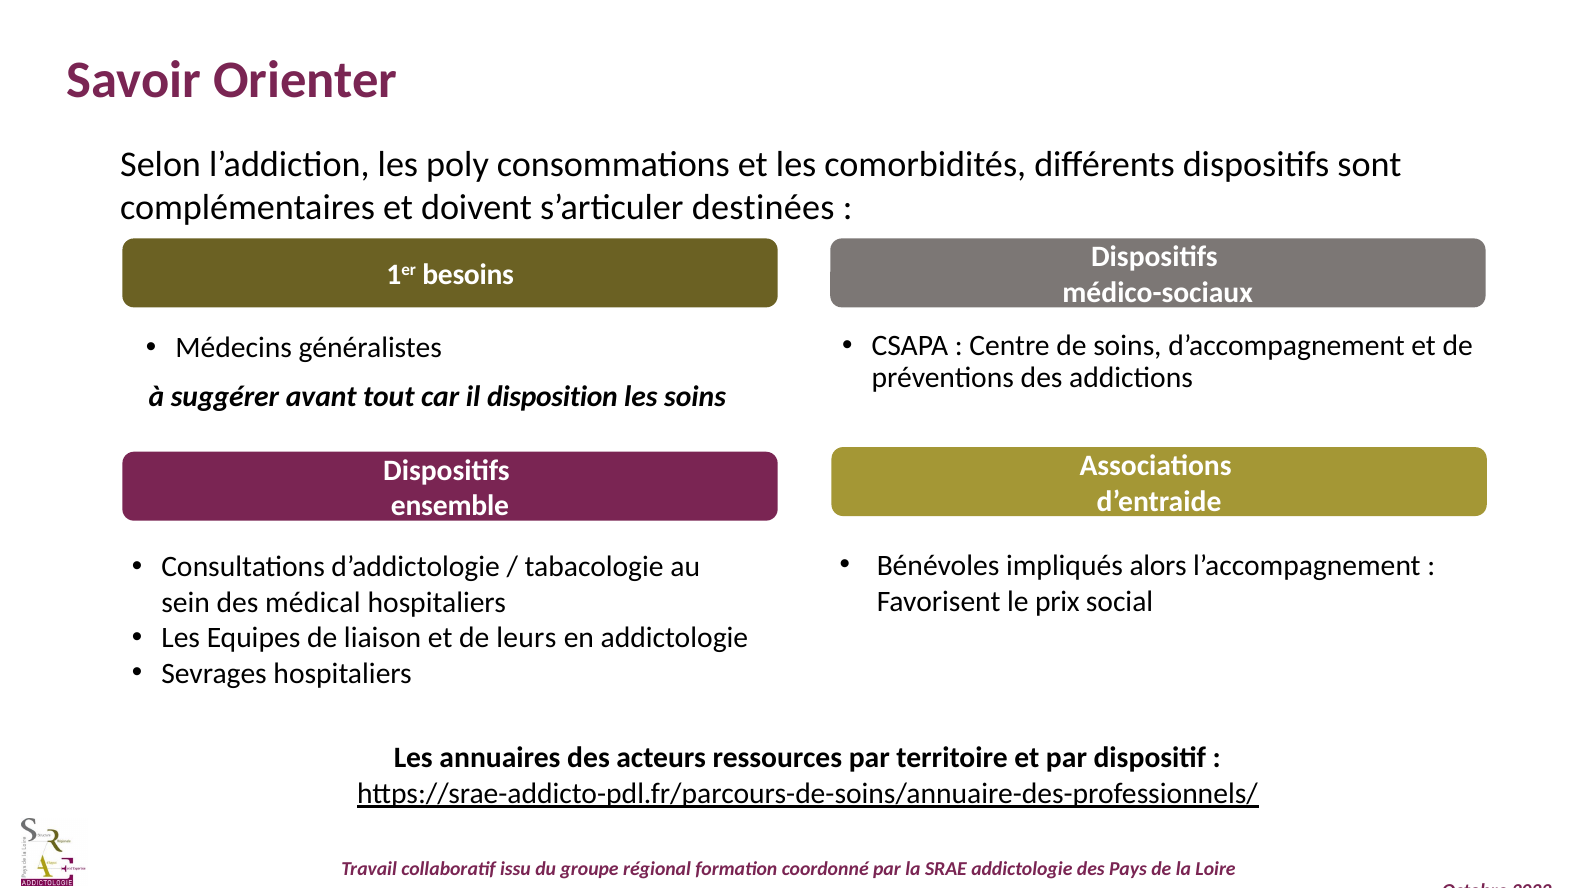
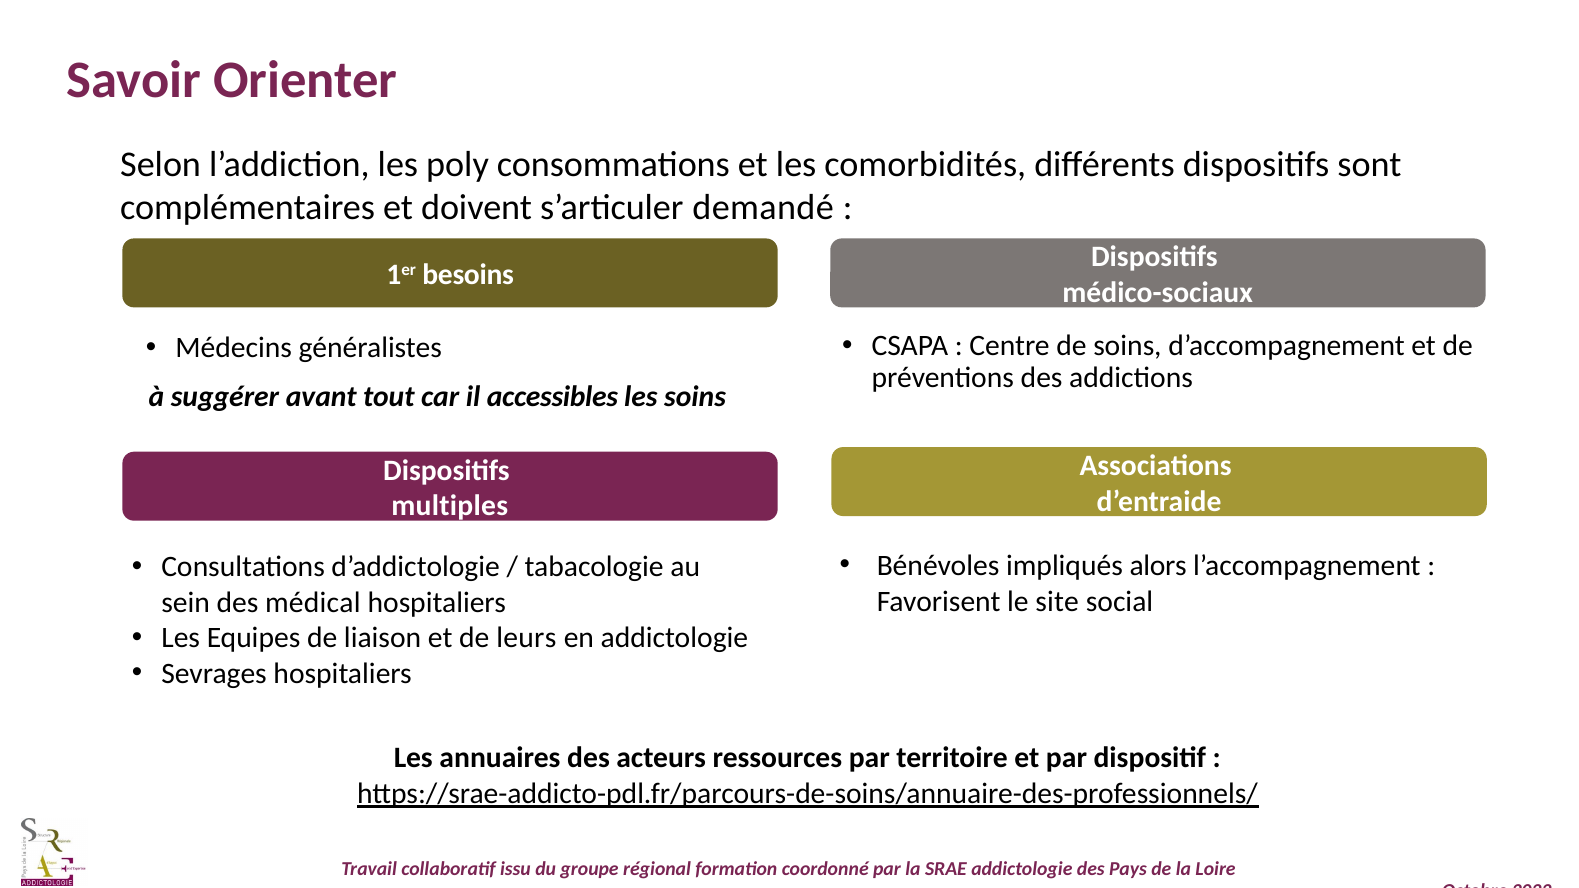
destinées: destinées -> demandé
disposition: disposition -> accessibles
ensemble: ensemble -> multiples
prix: prix -> site
